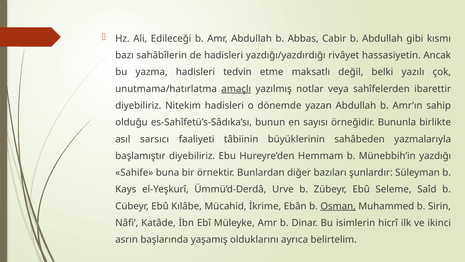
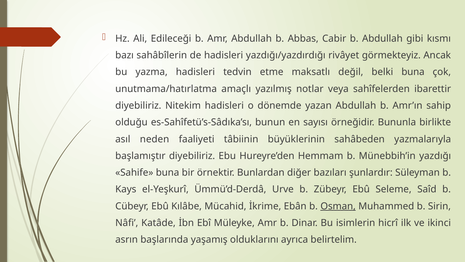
hassasiyetin: hassasiyetin -> görmekteyiz
belki yazılı: yazılı -> buna
amaçlı underline: present -> none
sarsıcı: sarsıcı -> neden
